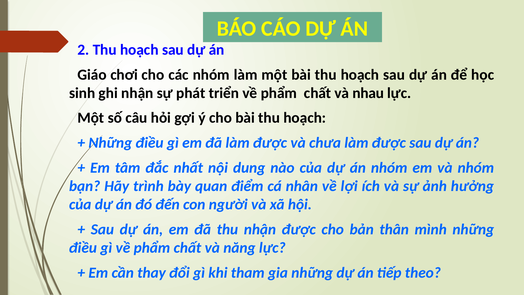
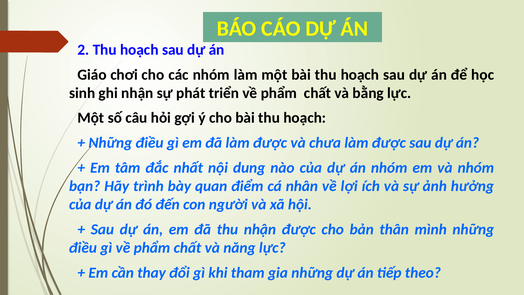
nhau: nhau -> bằng
